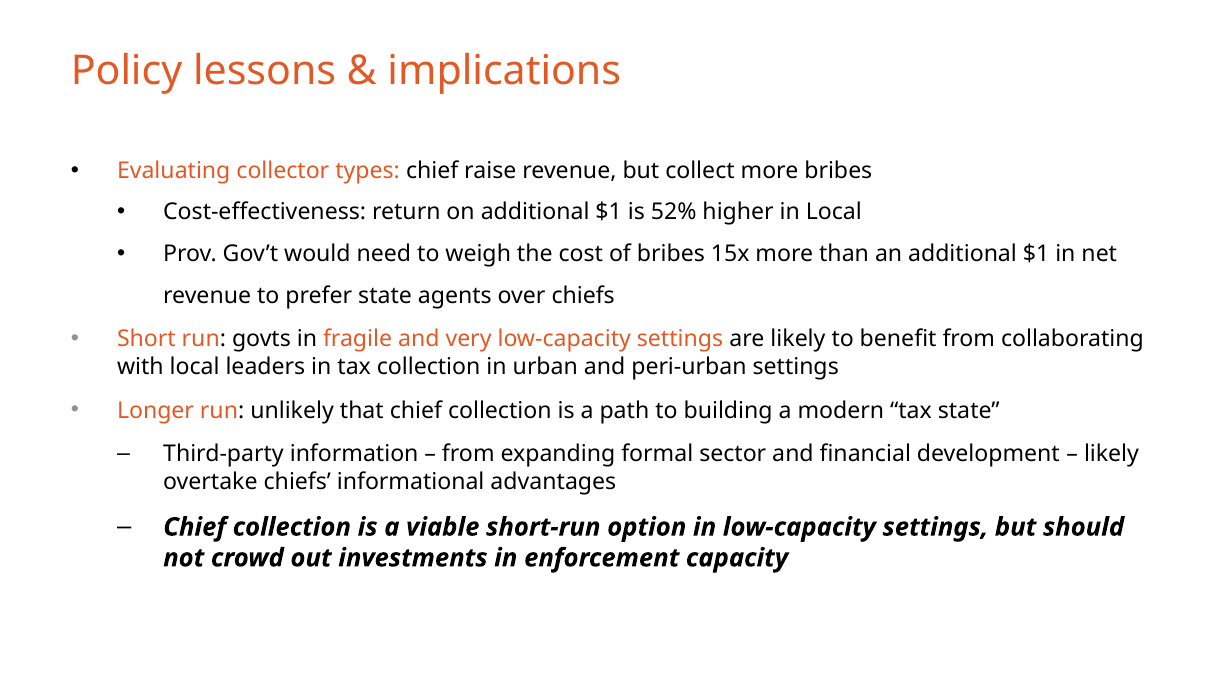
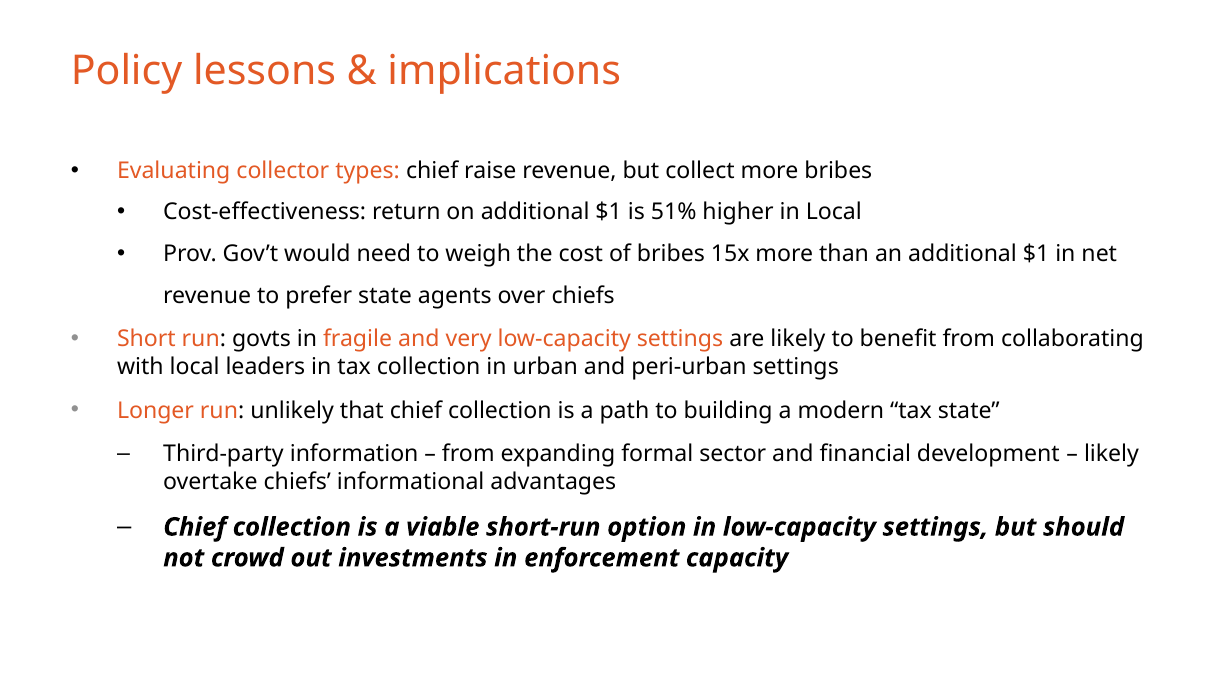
52%: 52% -> 51%
